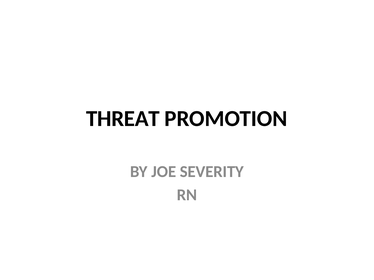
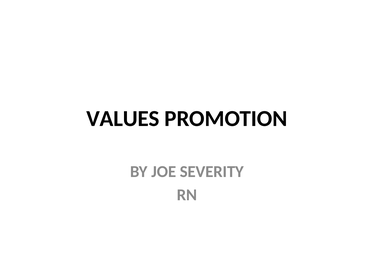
THREAT: THREAT -> VALUES
